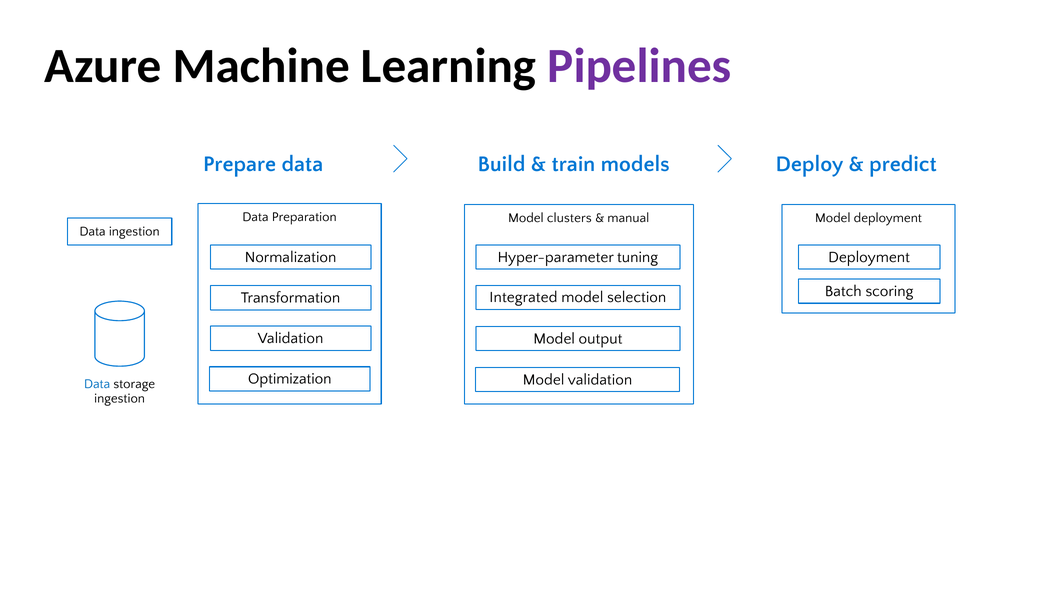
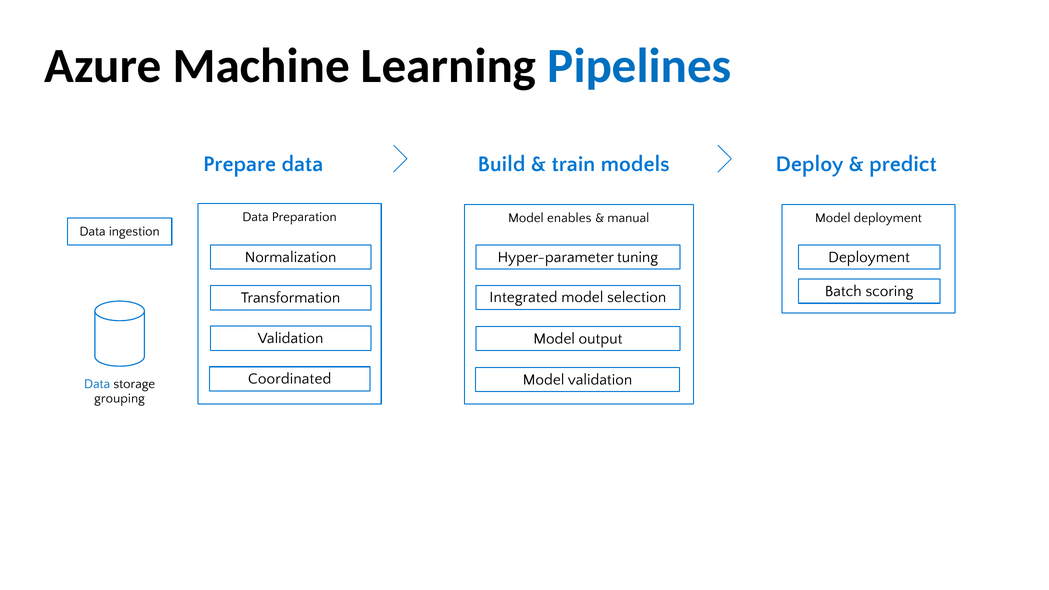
Pipelines colour: purple -> blue
clusters: clusters -> enables
Optimization: Optimization -> Coordinated
ingestion at (120, 398): ingestion -> grouping
